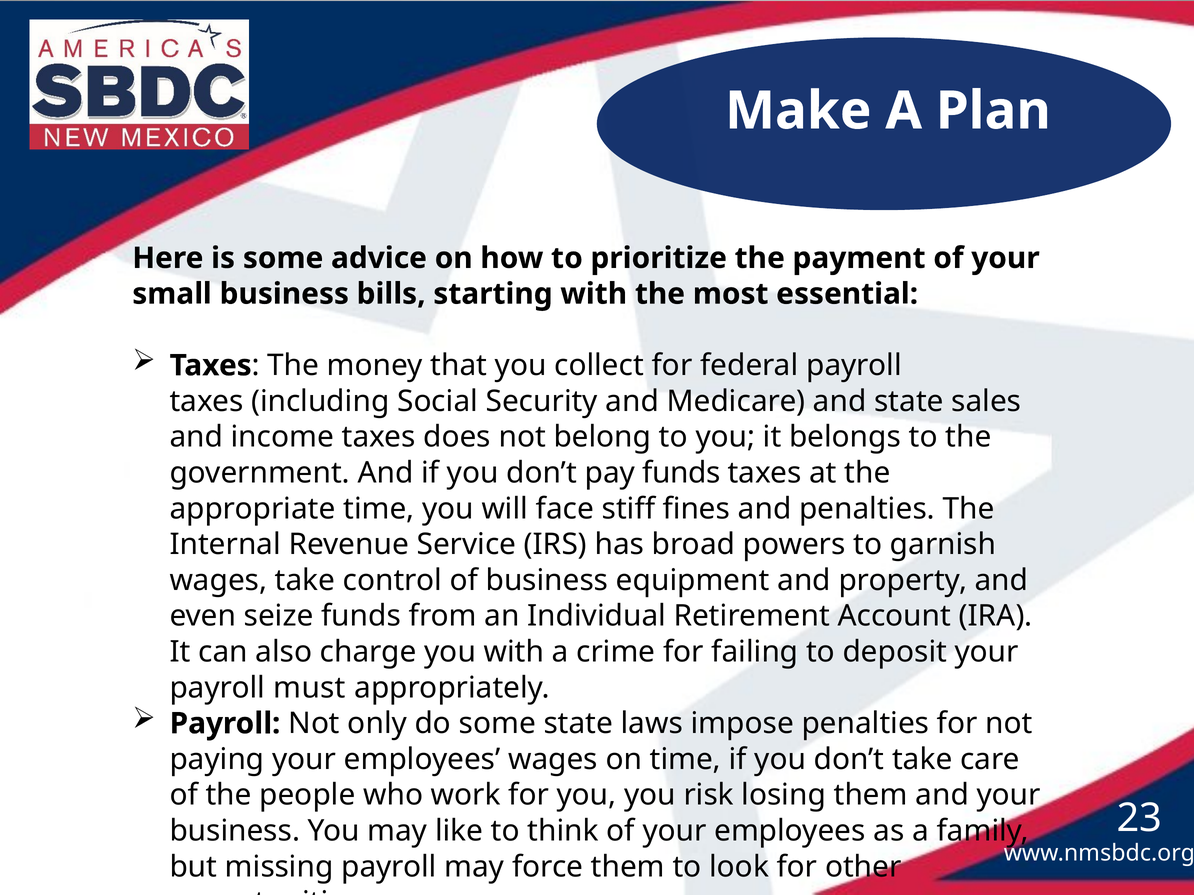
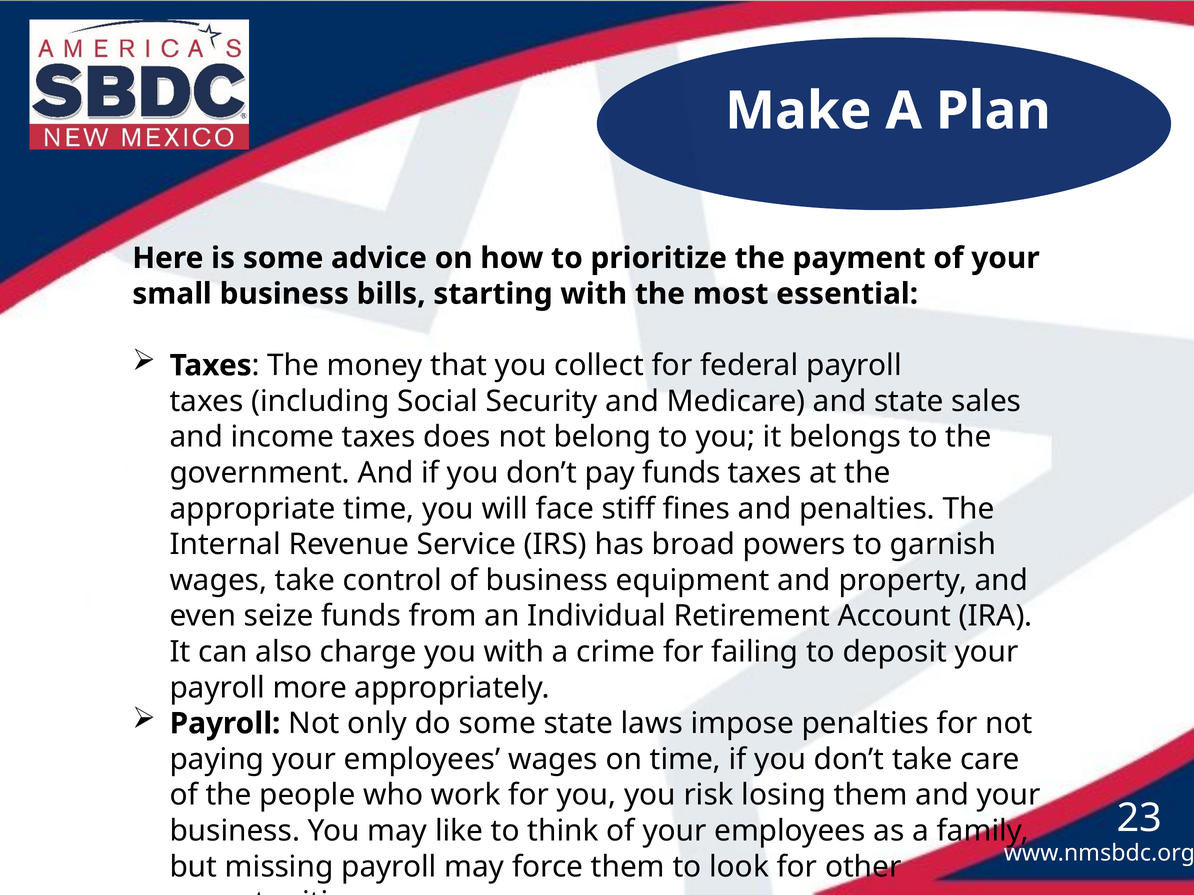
must: must -> more
